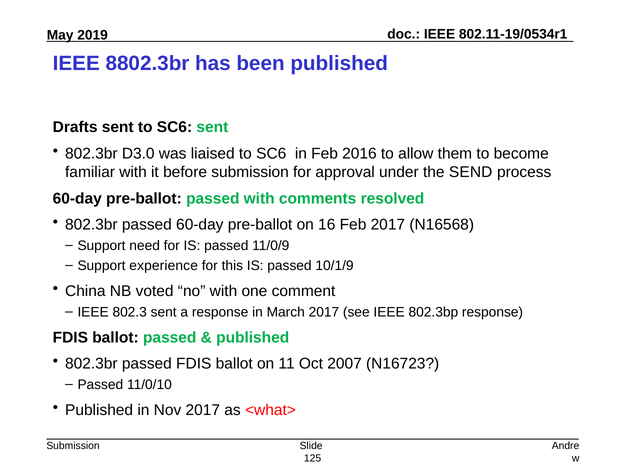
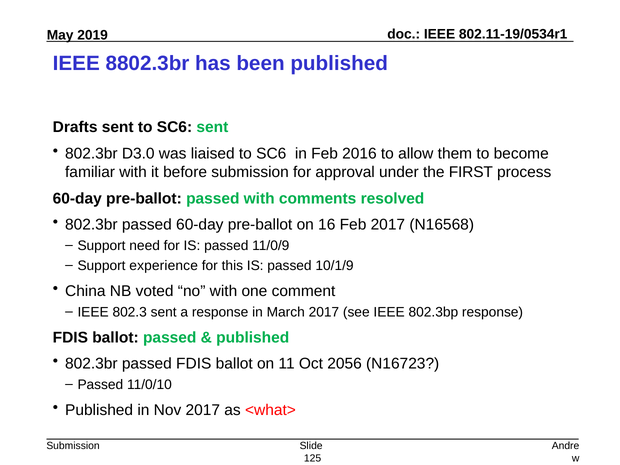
SEND: SEND -> FIRST
2007: 2007 -> 2056
